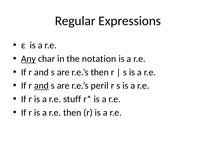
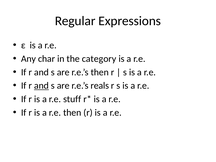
Any underline: present -> none
notation: notation -> category
peril: peril -> reals
